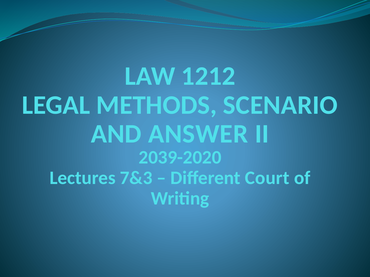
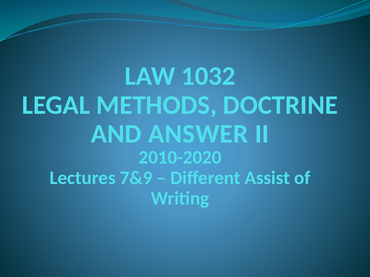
1212: 1212 -> 1032
SCENARIO: SCENARIO -> DOCTRINE
2039-2020: 2039-2020 -> 2010-2020
7&3: 7&3 -> 7&9
Court: Court -> Assist
